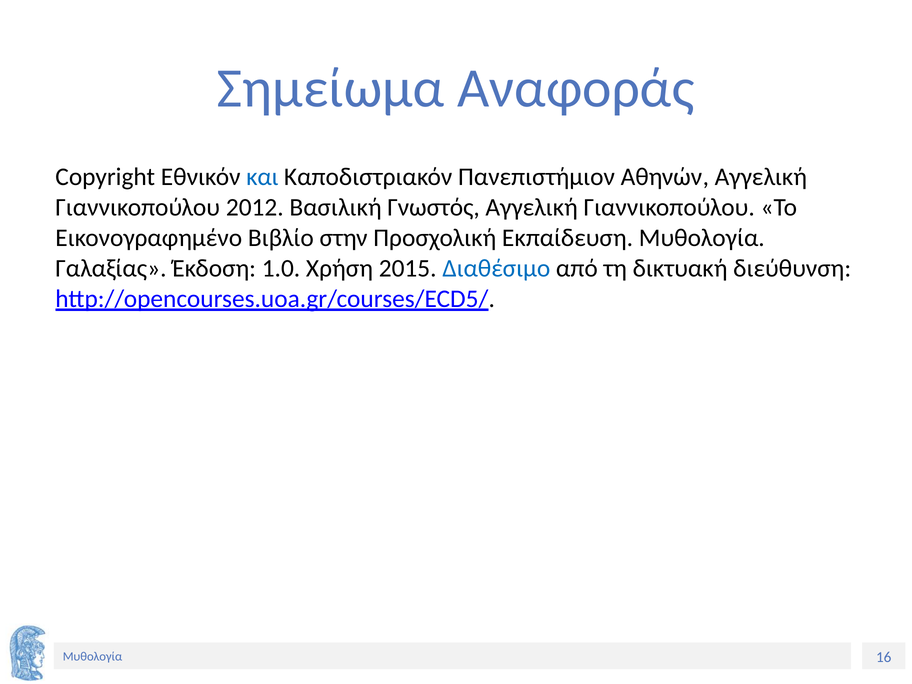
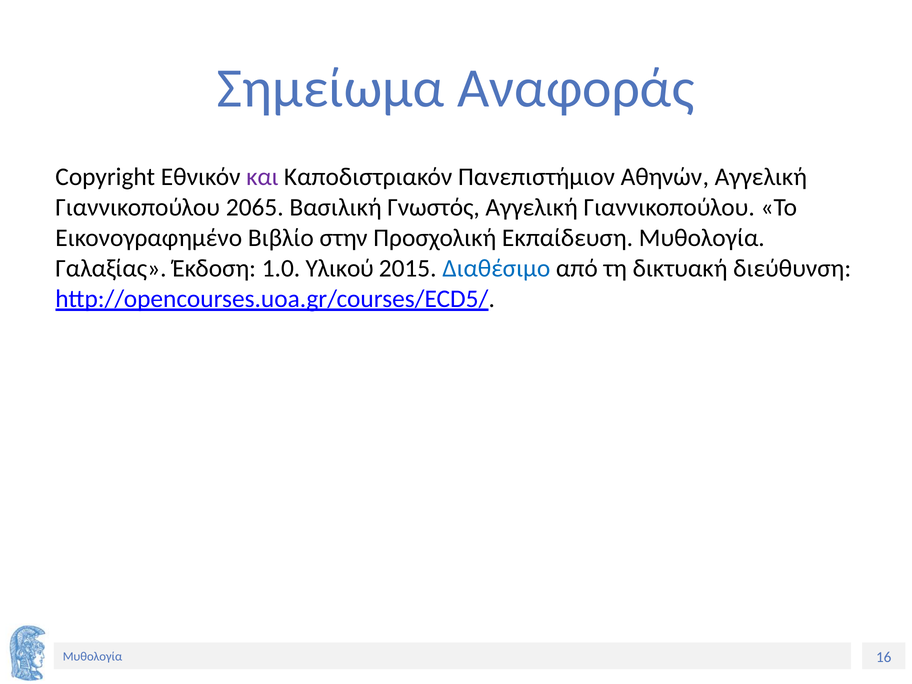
και colour: blue -> purple
2012: 2012 -> 2065
Χρήση: Χρήση -> Υλικού
